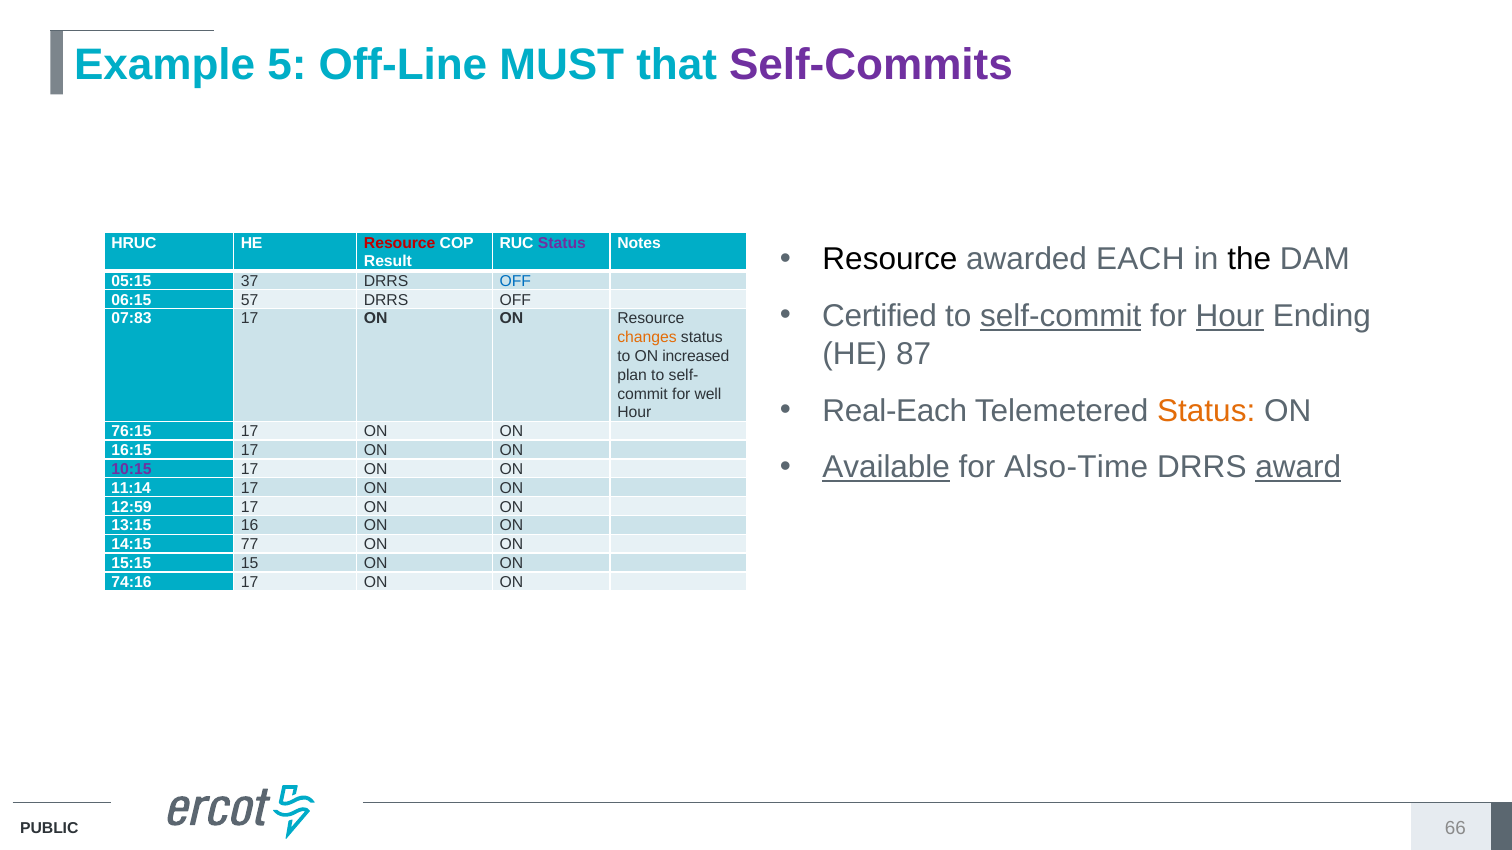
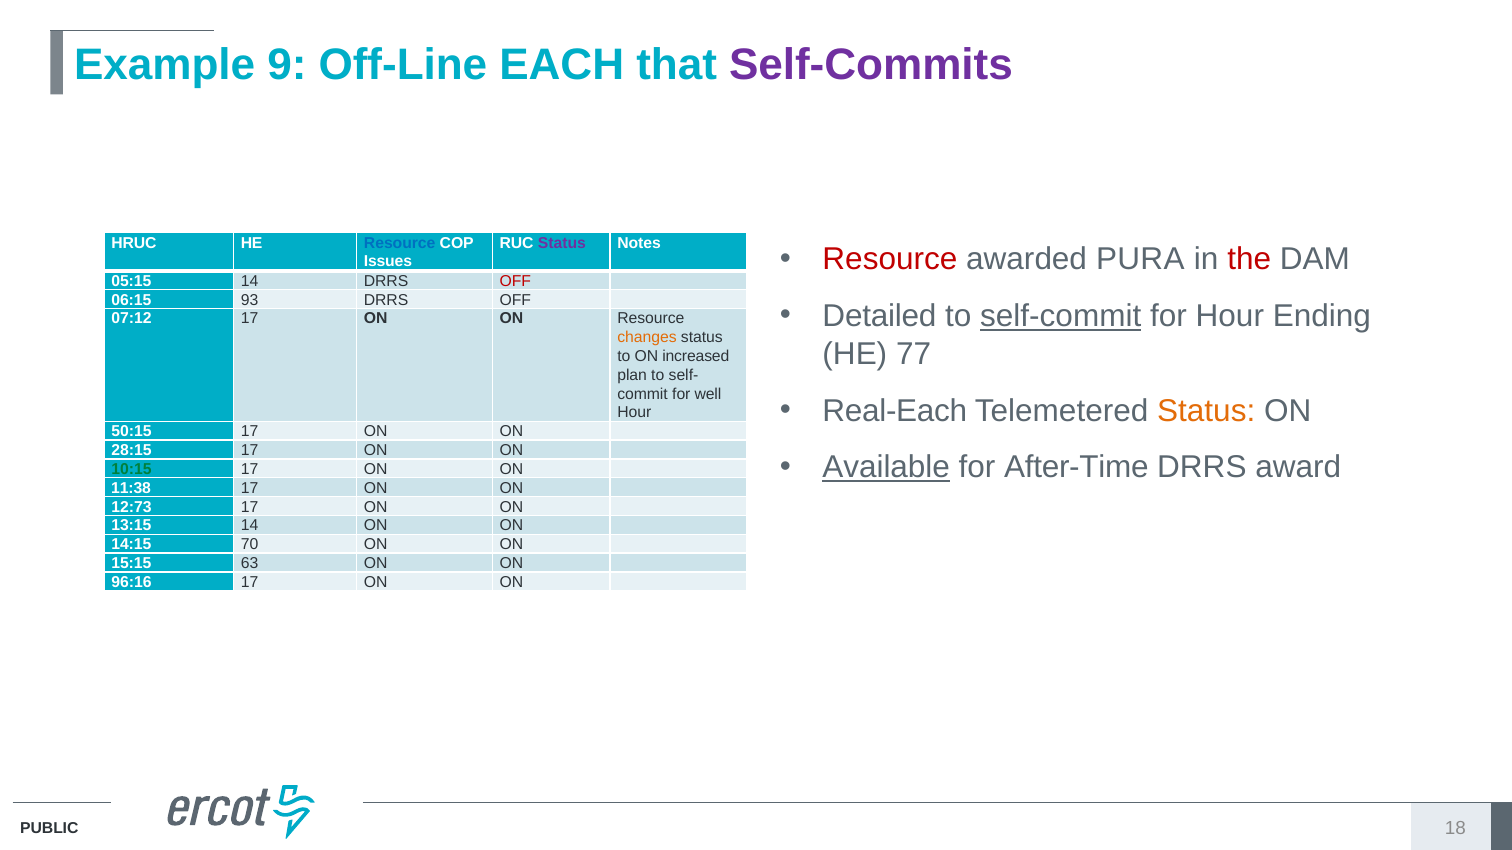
5: 5 -> 9
MUST: MUST -> EACH
Resource at (400, 243) colour: red -> blue
Resource at (890, 260) colour: black -> red
EACH: EACH -> PURA
the colour: black -> red
Result: Result -> Issues
05:15 37: 37 -> 14
OFF at (515, 281) colour: blue -> red
57: 57 -> 93
Certified: Certified -> Detailed
Hour at (1230, 316) underline: present -> none
07:83: 07:83 -> 07:12
87: 87 -> 77
76:15: 76:15 -> 50:15
16:15: 16:15 -> 28:15
Also-Time: Also-Time -> After-Time
award underline: present -> none
10:15 colour: purple -> green
11:14: 11:14 -> 11:38
12:59: 12:59 -> 12:73
13:15 16: 16 -> 14
77: 77 -> 70
15: 15 -> 63
74:16: 74:16 -> 96:16
66: 66 -> 18
